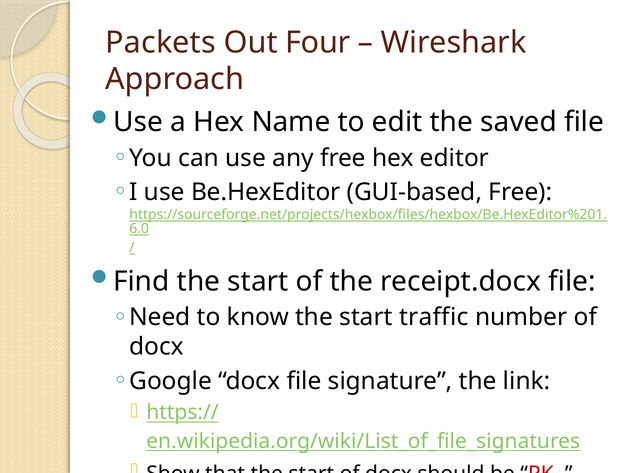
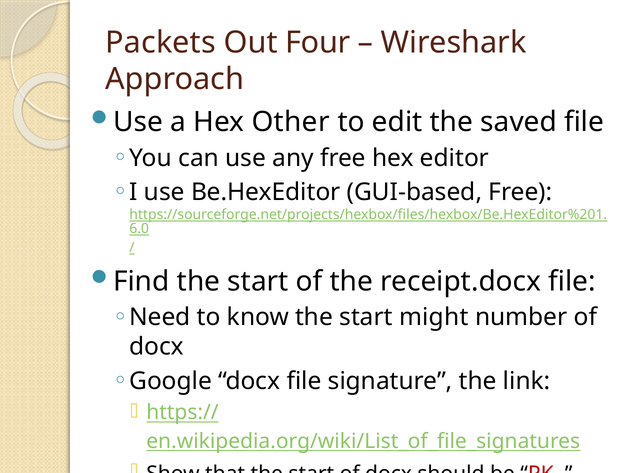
Name: Name -> Other
traffic: traffic -> might
